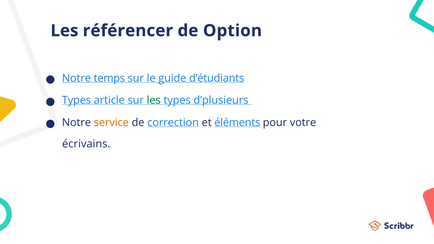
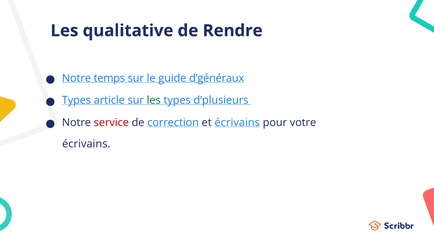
référencer: référencer -> qualitative
Option: Option -> Rendre
d’étudiants: d’étudiants -> d’généraux
service colour: orange -> red
et éléments: éléments -> écrivains
